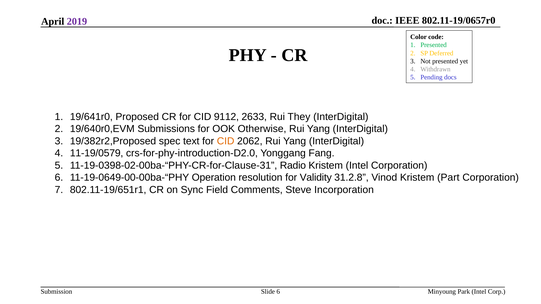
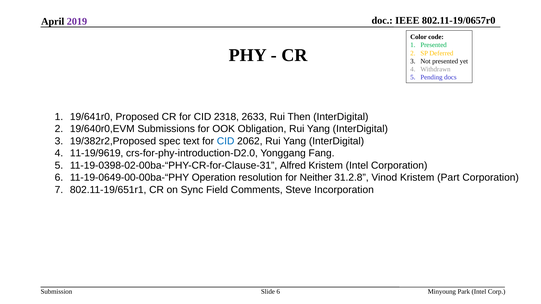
9112: 9112 -> 2318
They: They -> Then
Otherwise: Otherwise -> Obligation
CID at (226, 141) colour: orange -> blue
11-19/0579: 11-19/0579 -> 11-19/9619
Radio: Radio -> Alfred
Validity: Validity -> Neither
